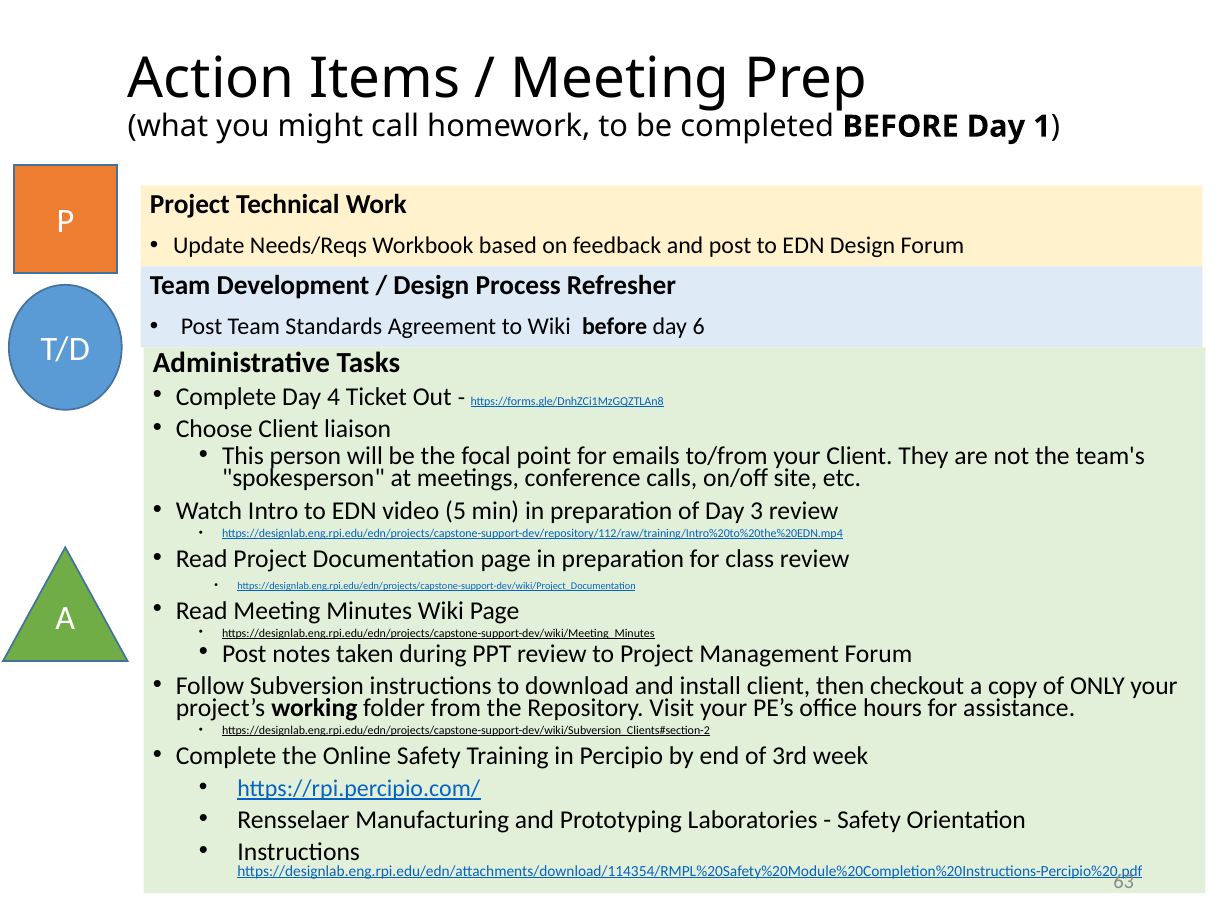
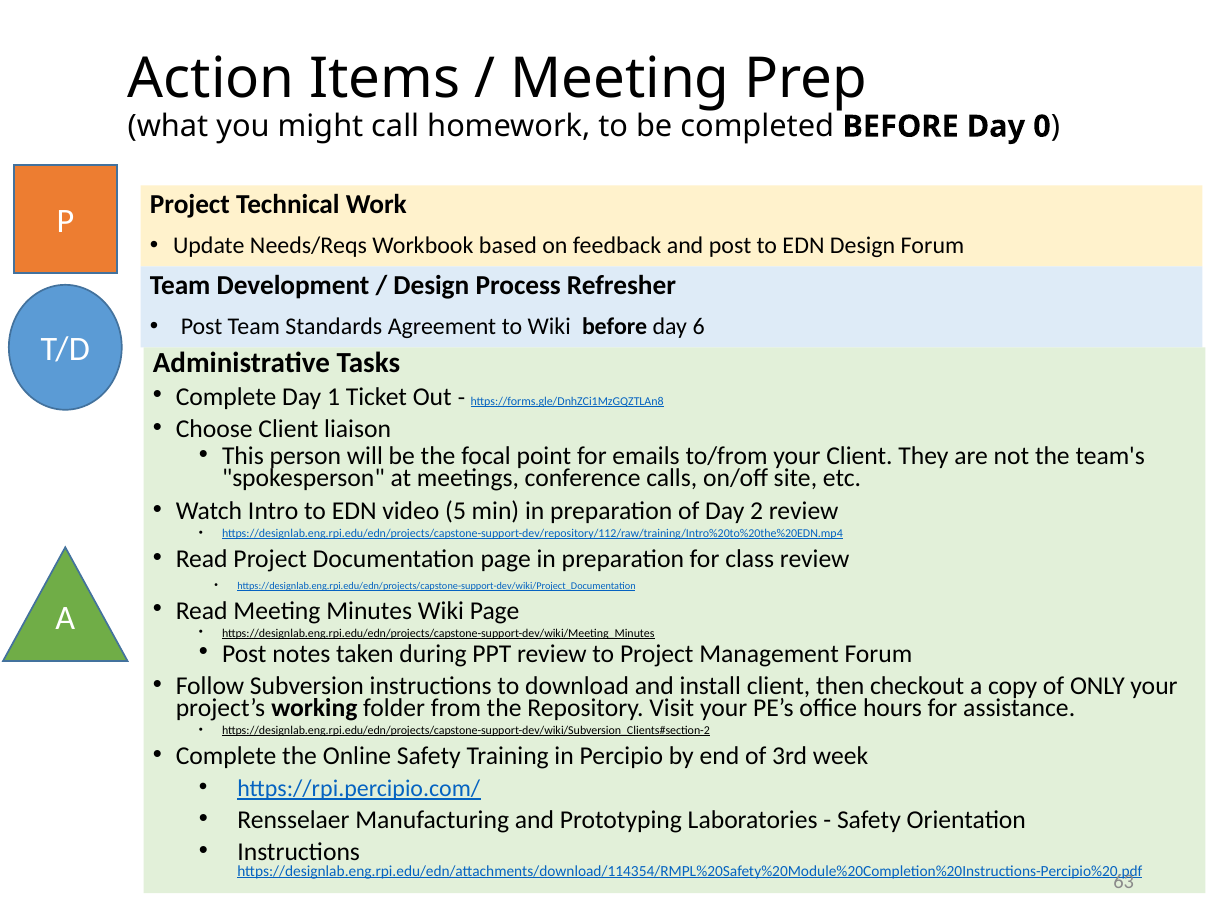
1: 1 -> 0
4: 4 -> 1
3: 3 -> 2
